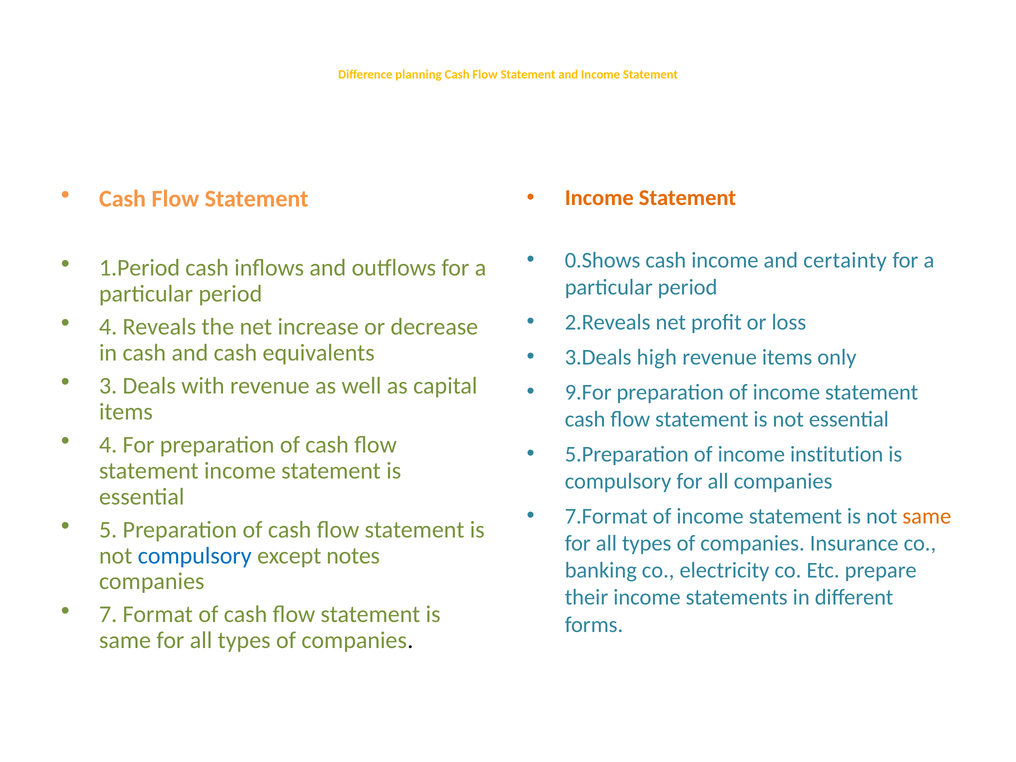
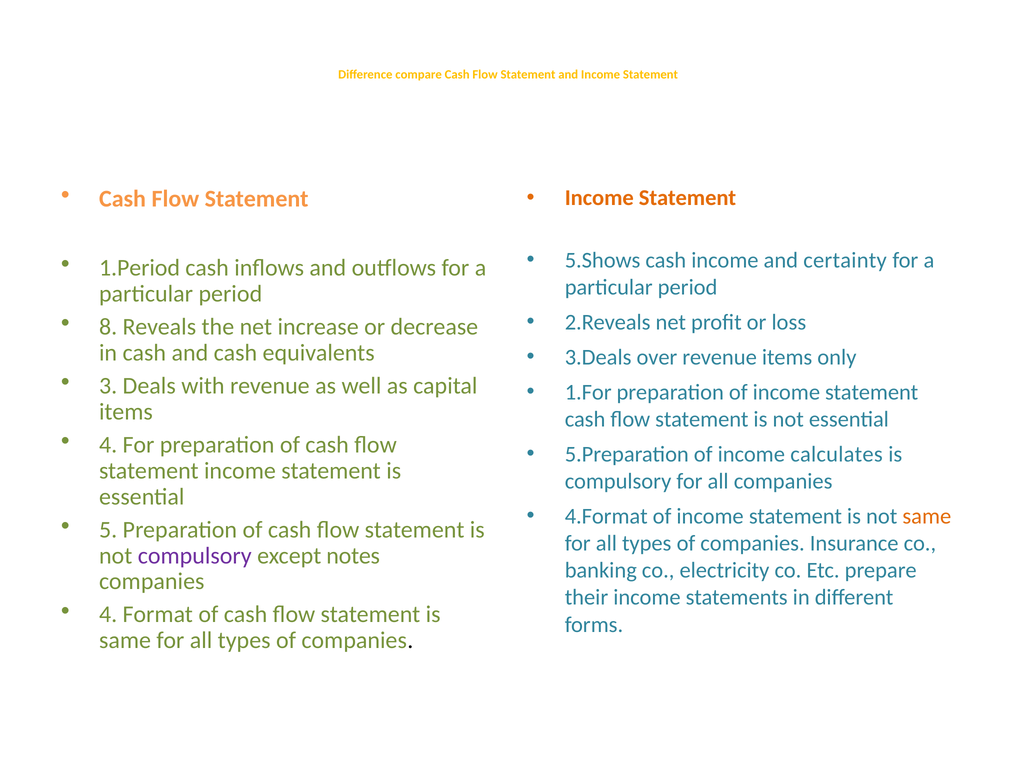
planning: planning -> compare
0.Shows: 0.Shows -> 5.Shows
4 at (108, 327): 4 -> 8
high: high -> over
9.For: 9.For -> 1.For
institution: institution -> calculates
7.Format: 7.Format -> 4.Format
compulsory at (195, 556) colour: blue -> purple
7 at (108, 615): 7 -> 4
